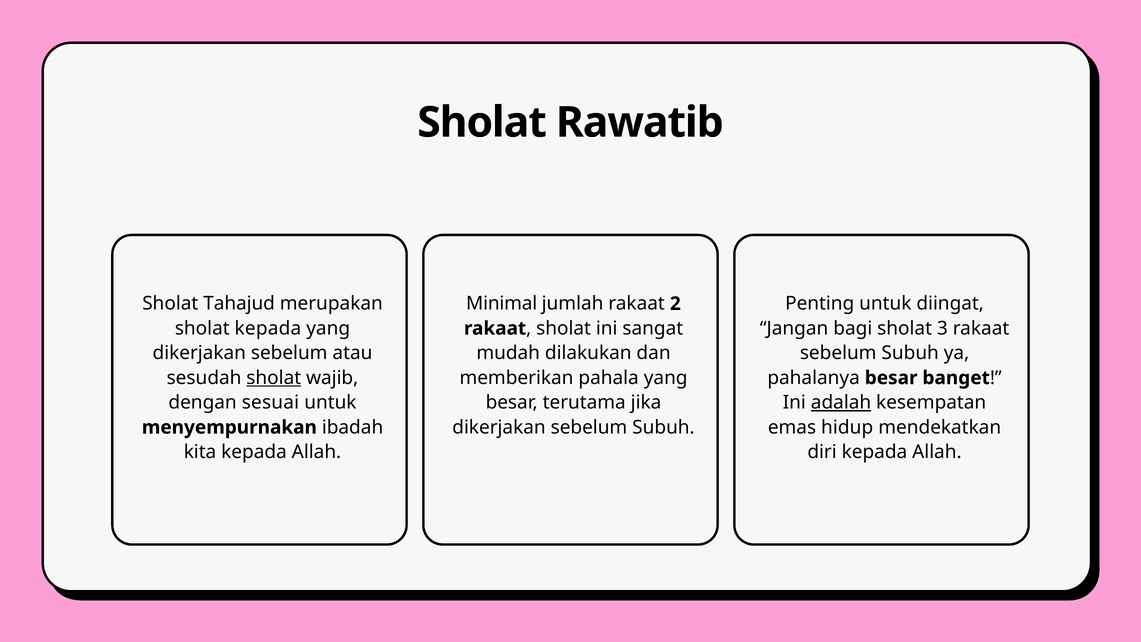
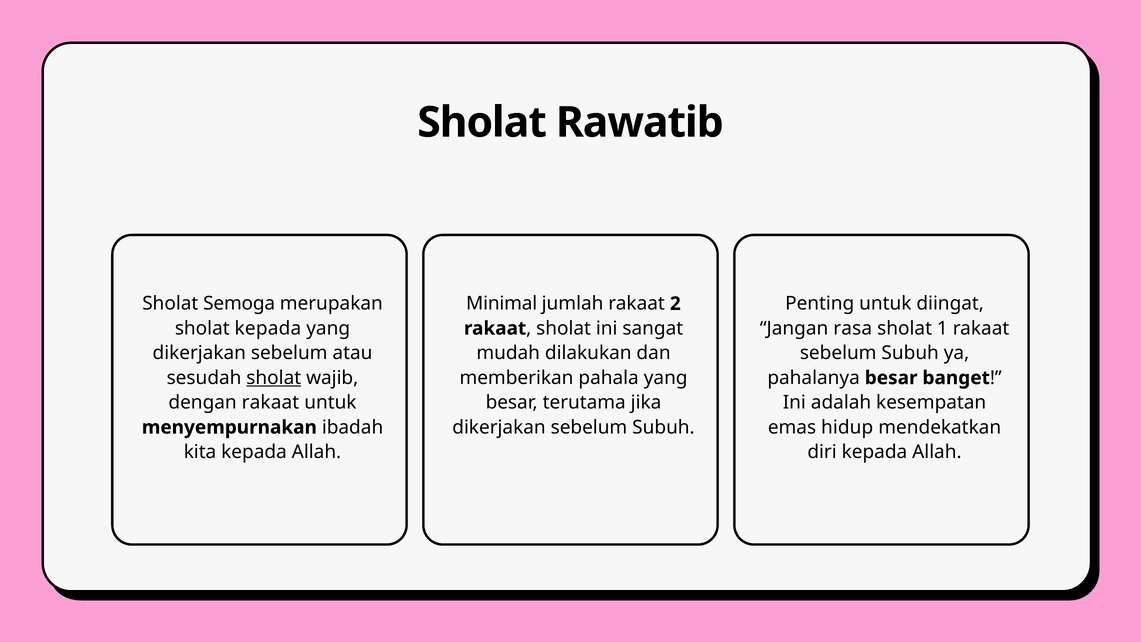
Tahajud: Tahajud -> Semoga
bagi: bagi -> rasa
3: 3 -> 1
dengan sesuai: sesuai -> rakaat
adalah underline: present -> none
